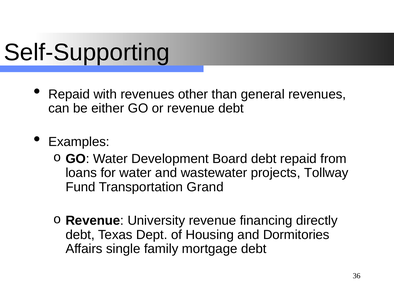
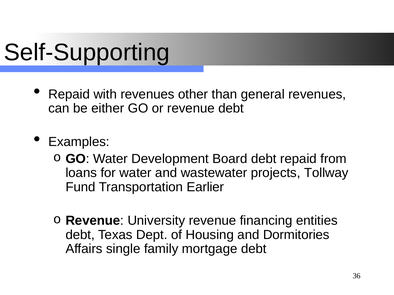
Grand: Grand -> Earlier
directly: directly -> entities
